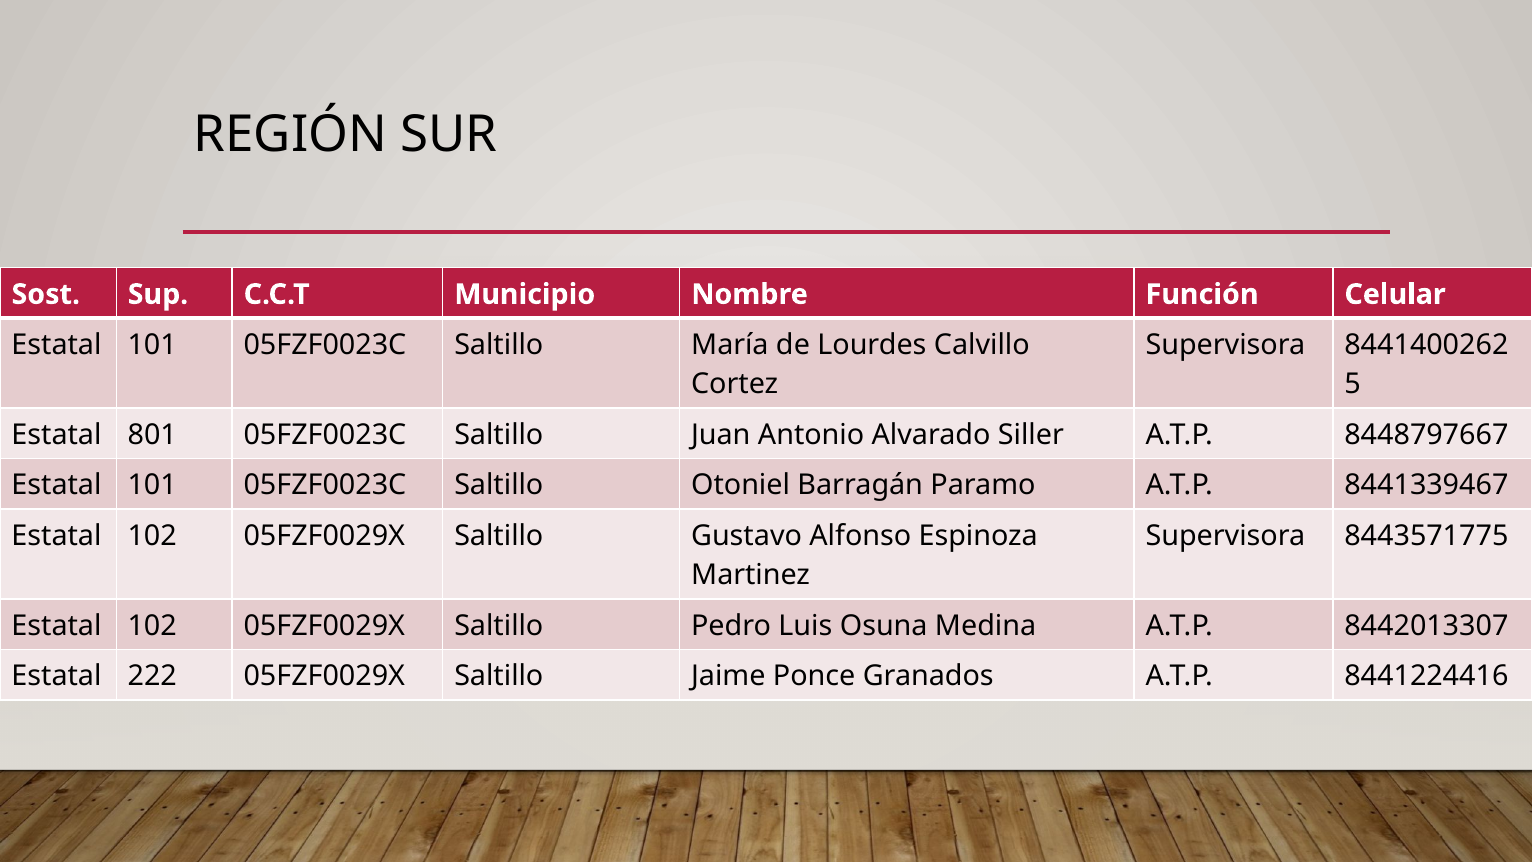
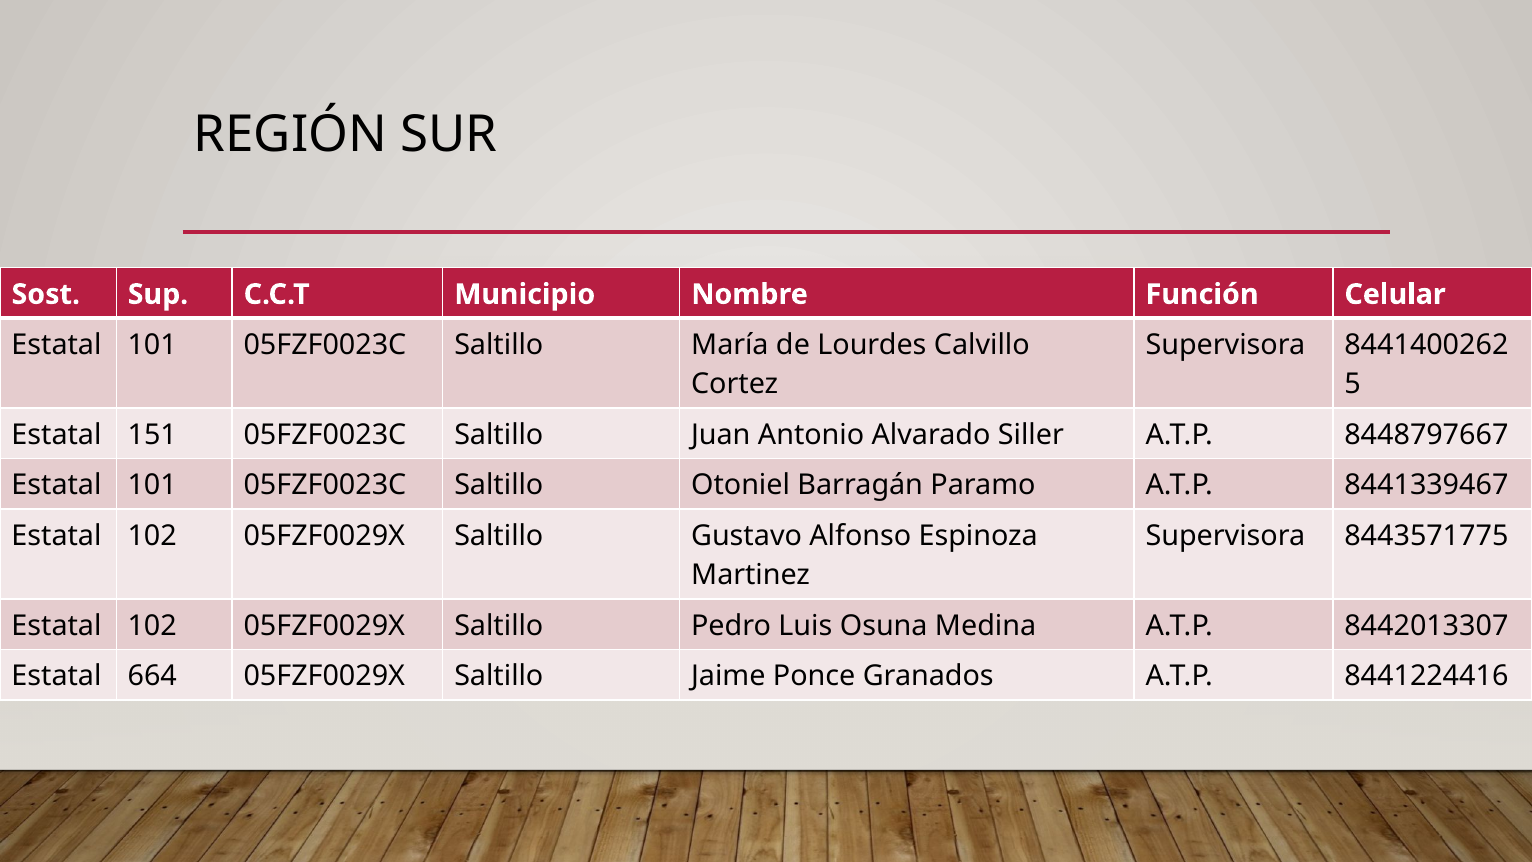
801: 801 -> 151
222: 222 -> 664
